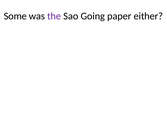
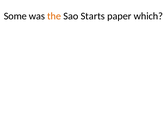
the colour: purple -> orange
Going: Going -> Starts
either: either -> which
